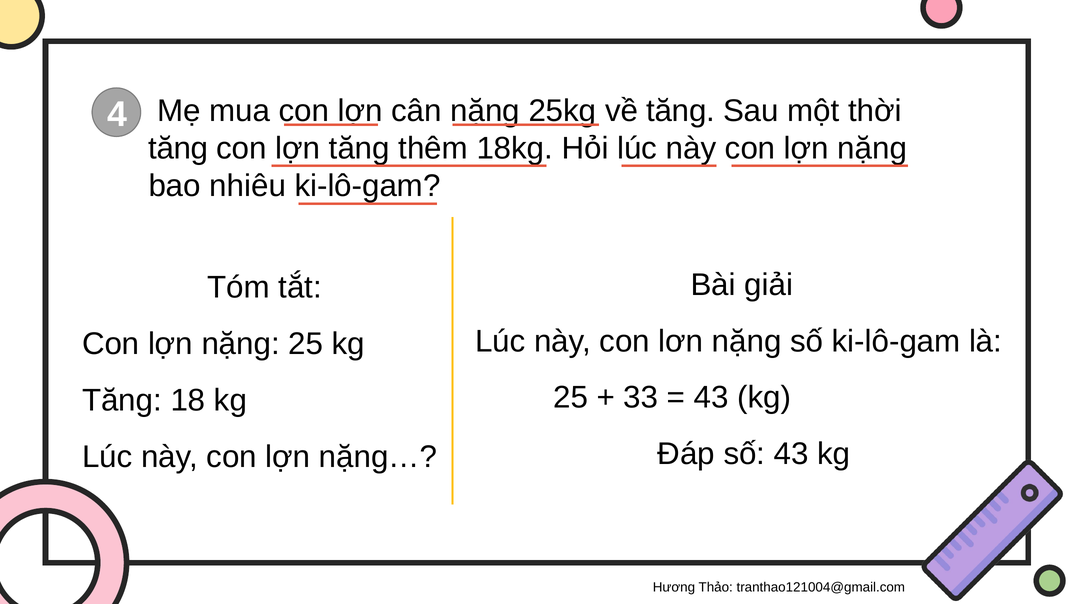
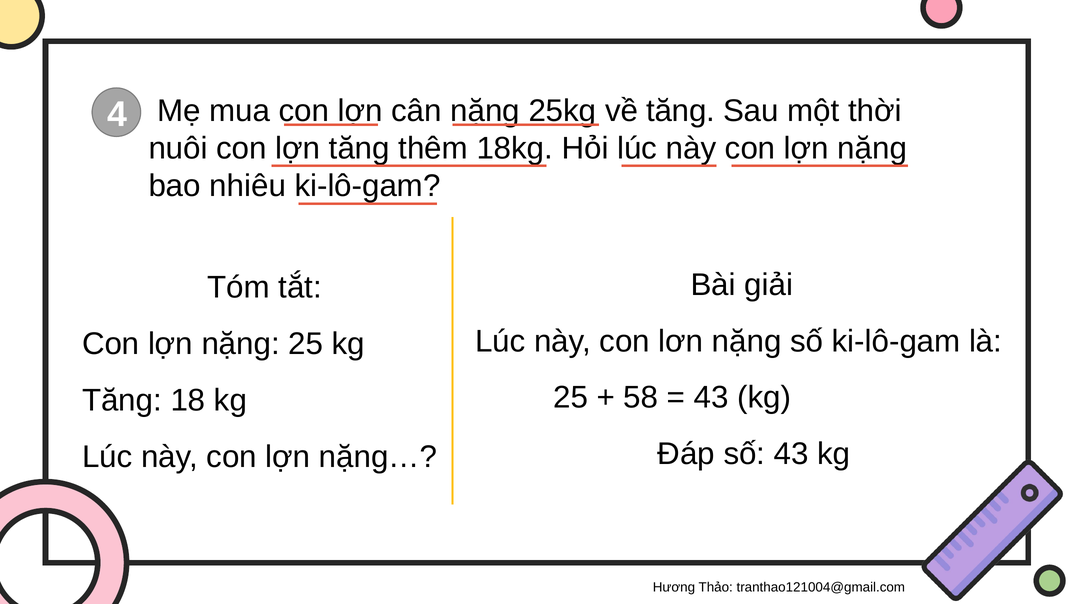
tăng at (178, 148): tăng -> nuôi
33: 33 -> 58
